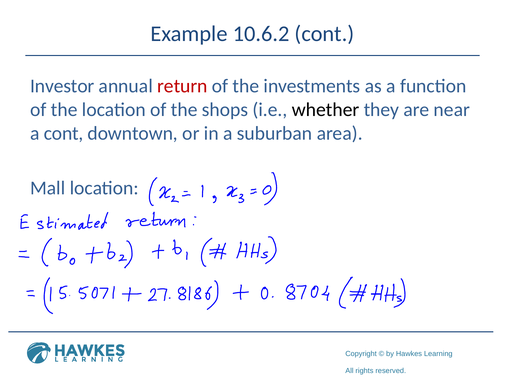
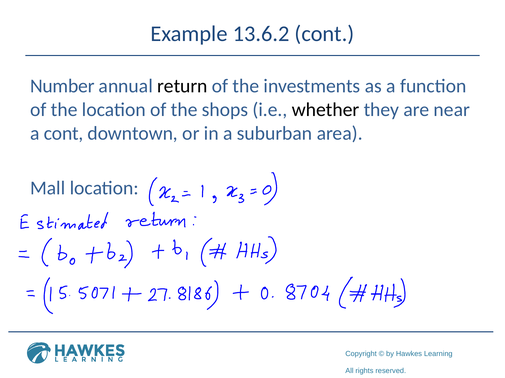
10.6.2: 10.6.2 -> 13.6.2
Investor: Investor -> Number
return colour: red -> black
